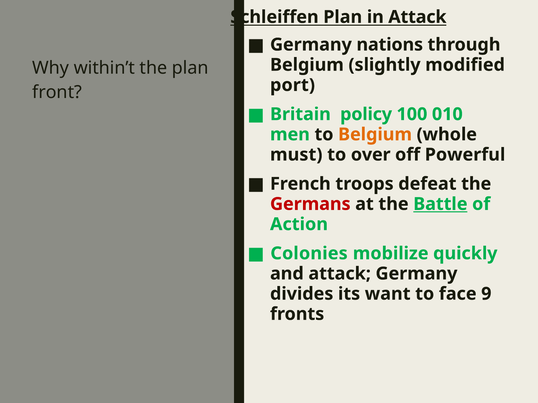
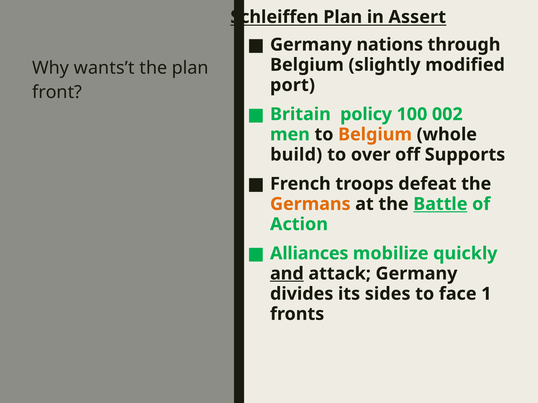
in Attack: Attack -> Assert
within’t: within’t -> wants’t
010: 010 -> 002
must: must -> build
Powerful: Powerful -> Supports
Germans colour: red -> orange
Colonies: Colonies -> Alliances
and underline: none -> present
want: want -> sides
9: 9 -> 1
